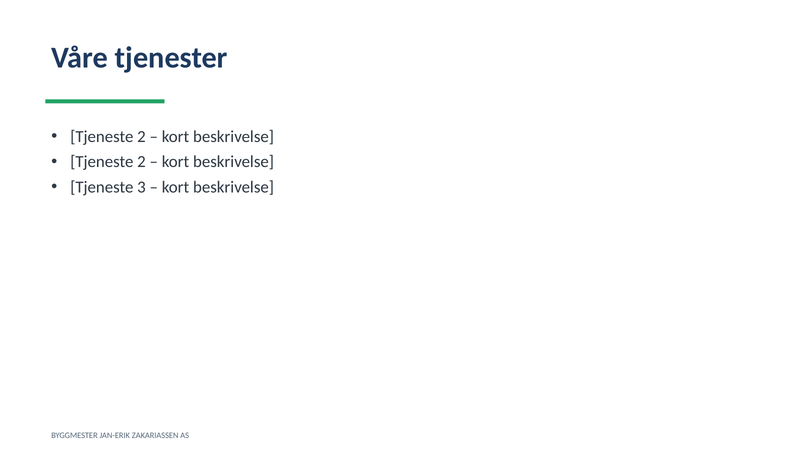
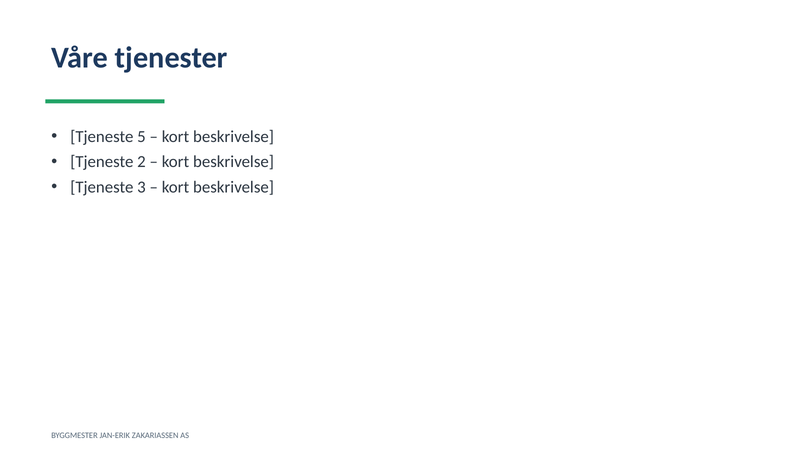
2 at (141, 137): 2 -> 5
